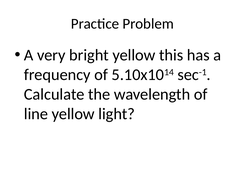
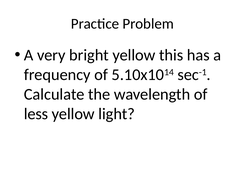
line: line -> less
